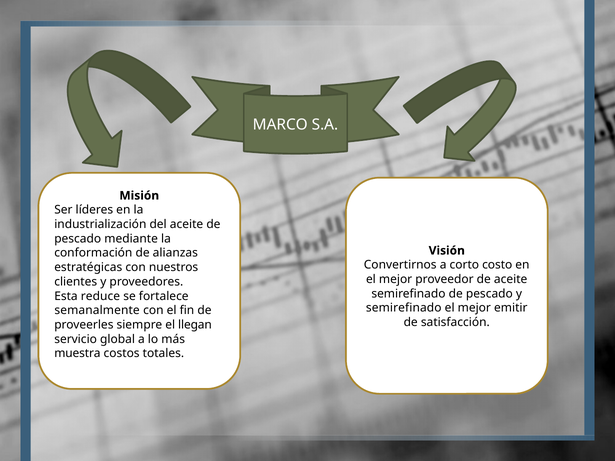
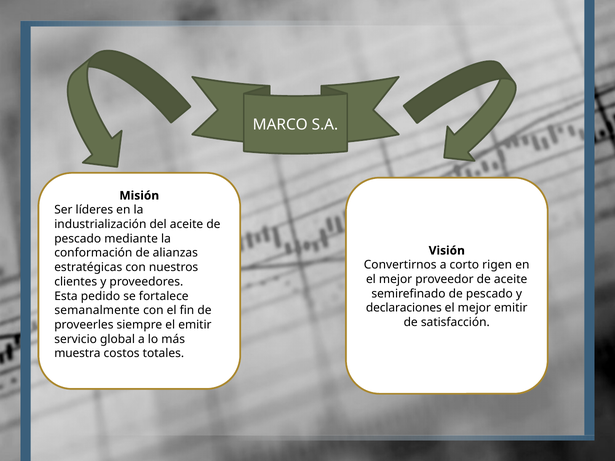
costo: costo -> rigen
reduce: reduce -> pedido
semirefinado at (404, 308): semirefinado -> declaraciones
el llegan: llegan -> emitir
